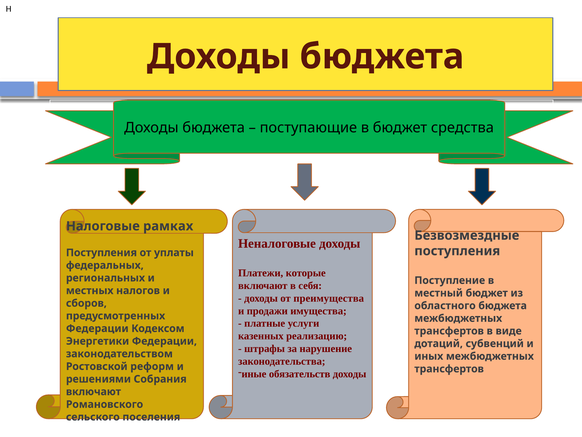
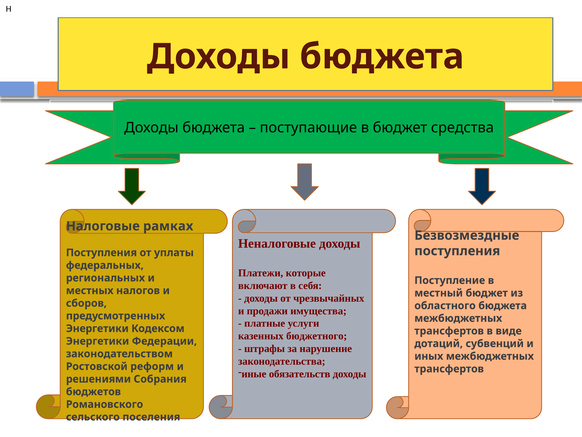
преимущества: преимущества -> чрезвычайных
Федерации at (97, 328): Федерации -> Энергетики
реализацию: реализацию -> бюджетного
включают at (93, 391): включают -> бюджетов
